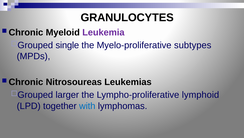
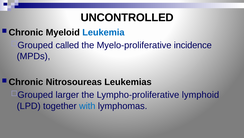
GRANULOCYTES: GRANULOCYTES -> UNCONTROLLED
Leukemia colour: purple -> blue
single: single -> called
subtypes: subtypes -> incidence
